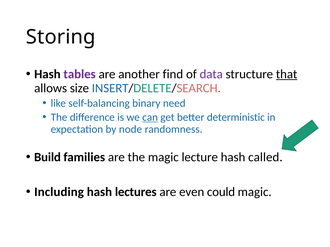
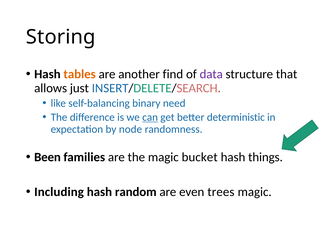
tables colour: purple -> orange
that underline: present -> none
size: size -> just
Build: Build -> Been
lecture: lecture -> bucket
called: called -> things
lectures: lectures -> random
could: could -> trees
